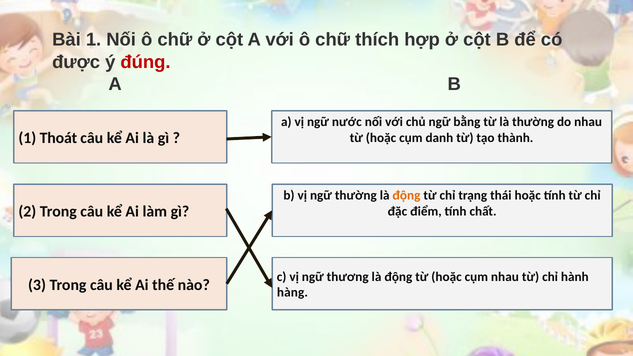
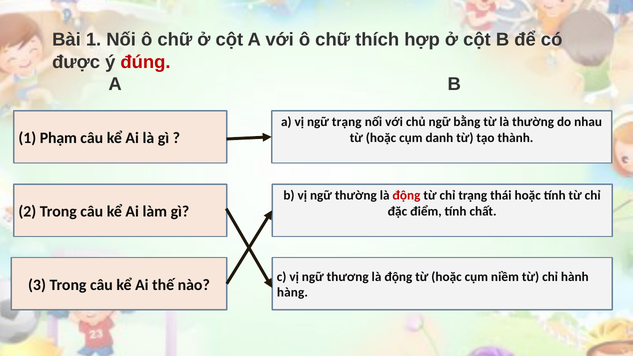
ngữ nước: nước -> trạng
Thoát: Thoát -> Phạm
động at (406, 195) colour: orange -> red
cụm nhau: nhau -> niềm
